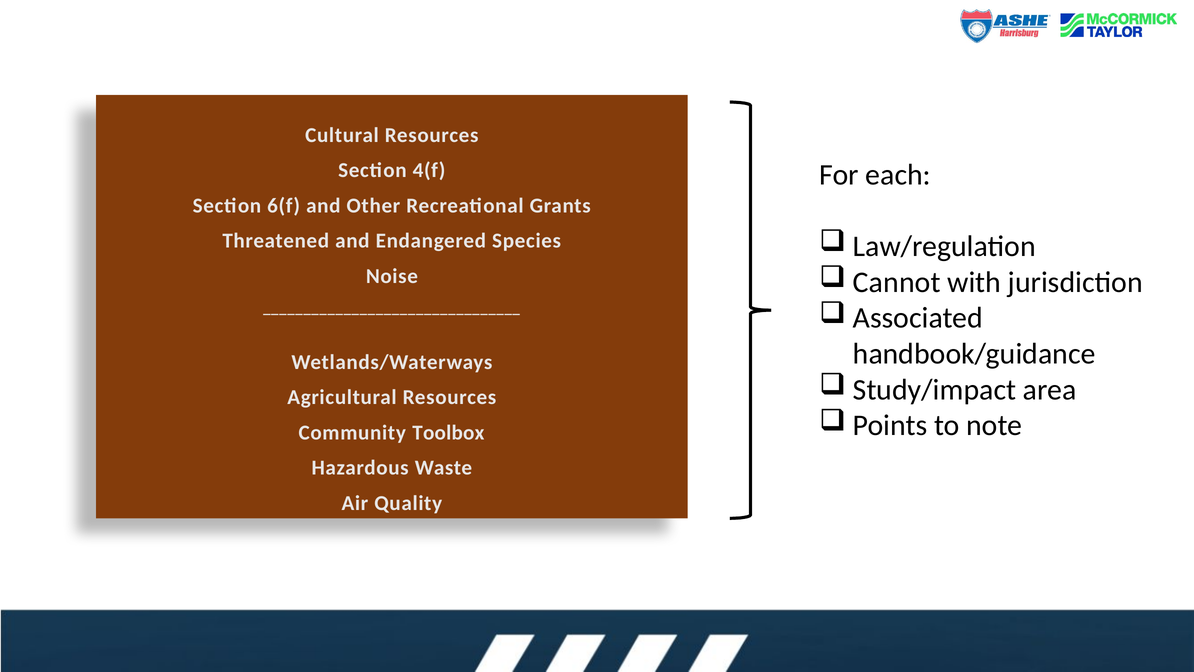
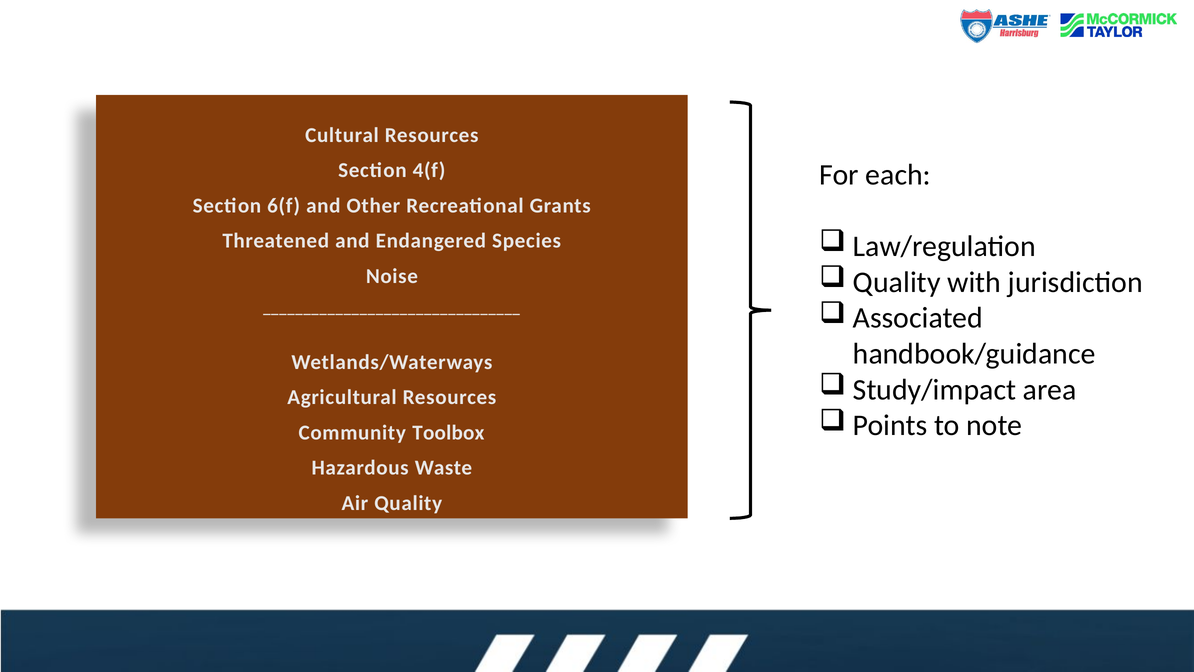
Cannot at (897, 282): Cannot -> Quality
